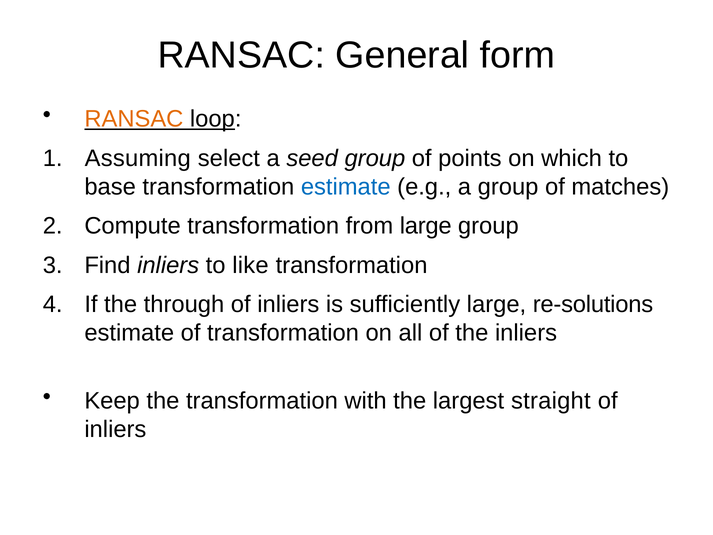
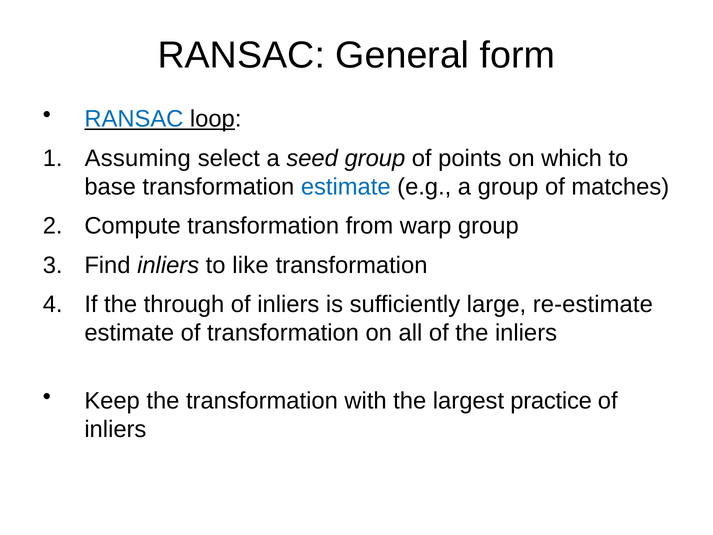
RANSAC at (134, 119) colour: orange -> blue
from large: large -> warp
re-solutions: re-solutions -> re-estimate
straight: straight -> practice
